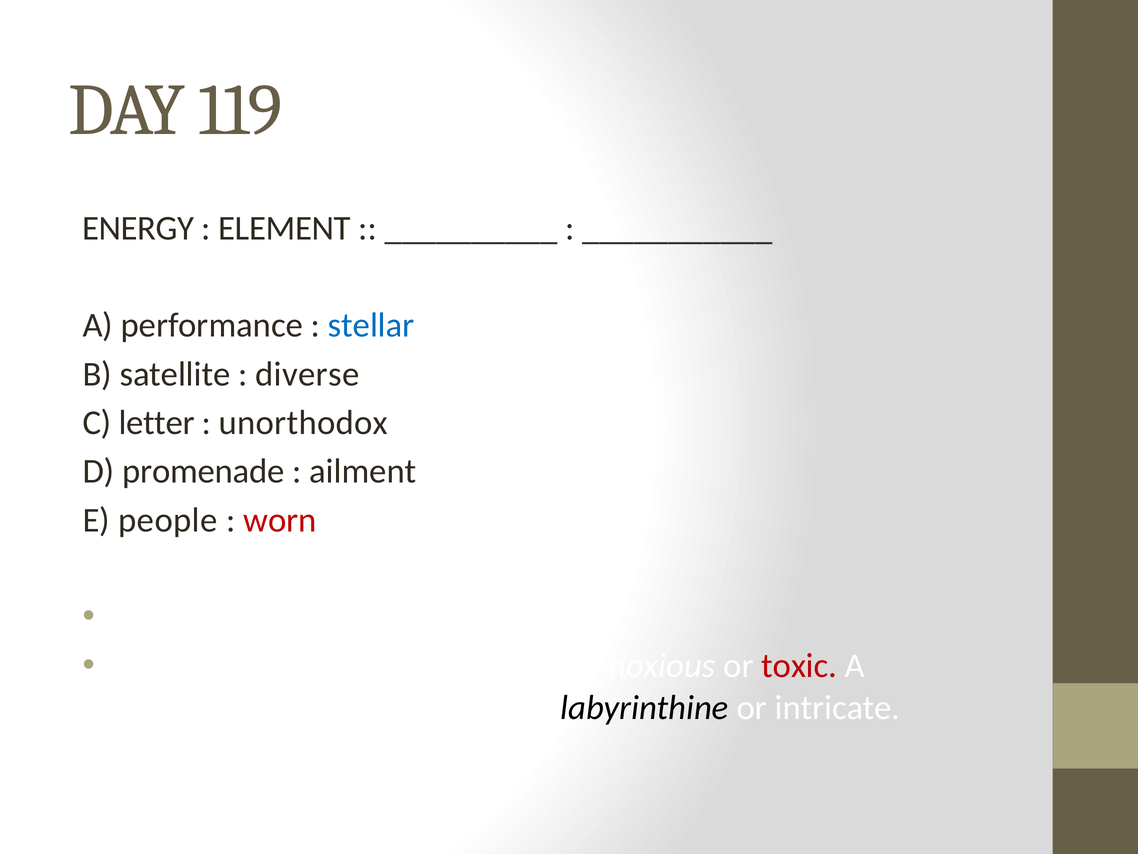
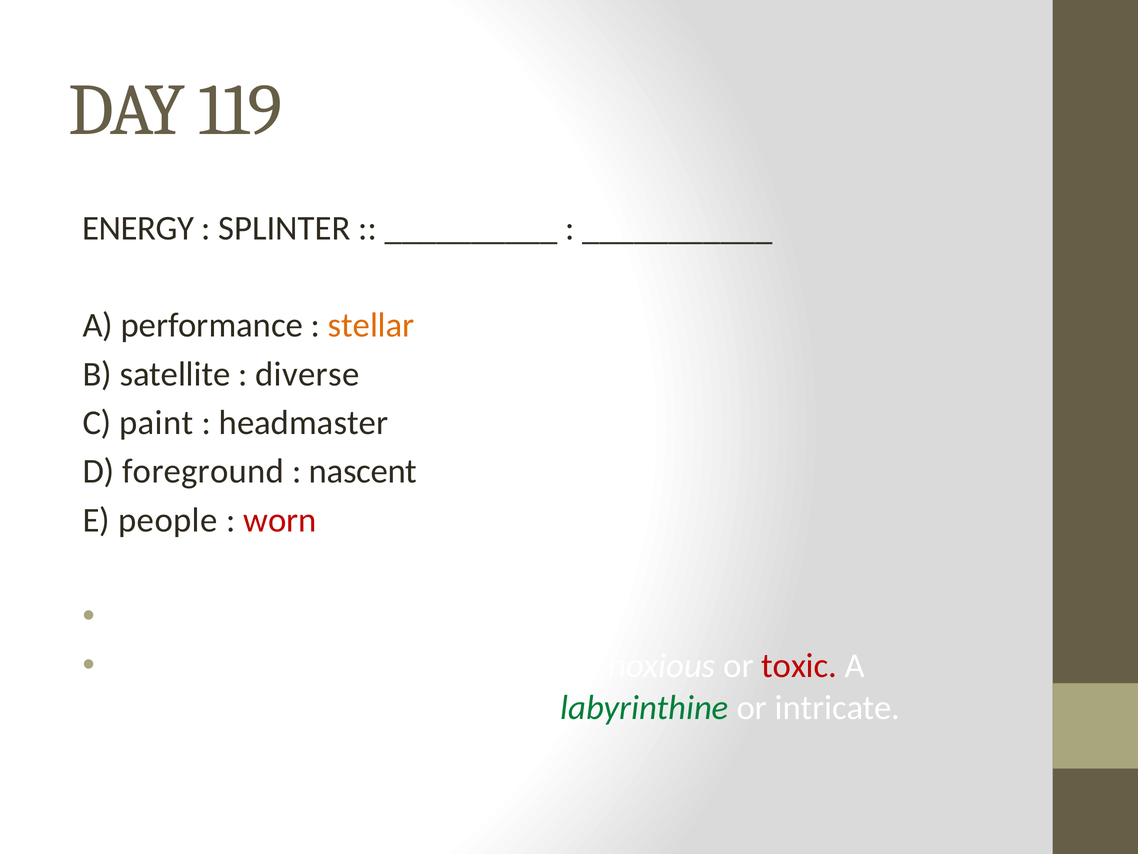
ELEMENT: ELEMENT -> SPLINTER
stellar colour: blue -> orange
letter: letter -> paint
unorthodox: unorthodox -> headmaster
promenade: promenade -> foreground
ailment: ailment -> nascent
labyrinthine colour: black -> green
